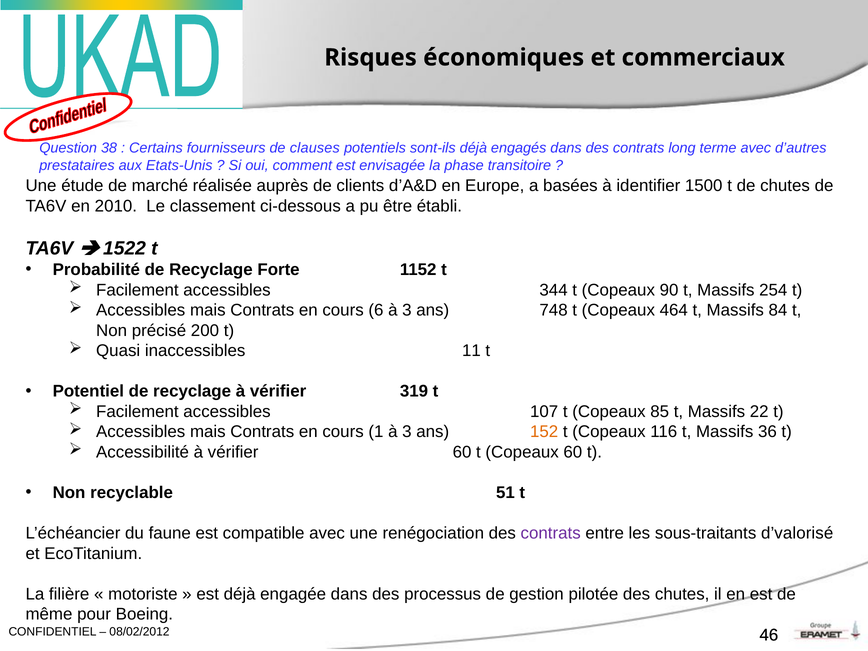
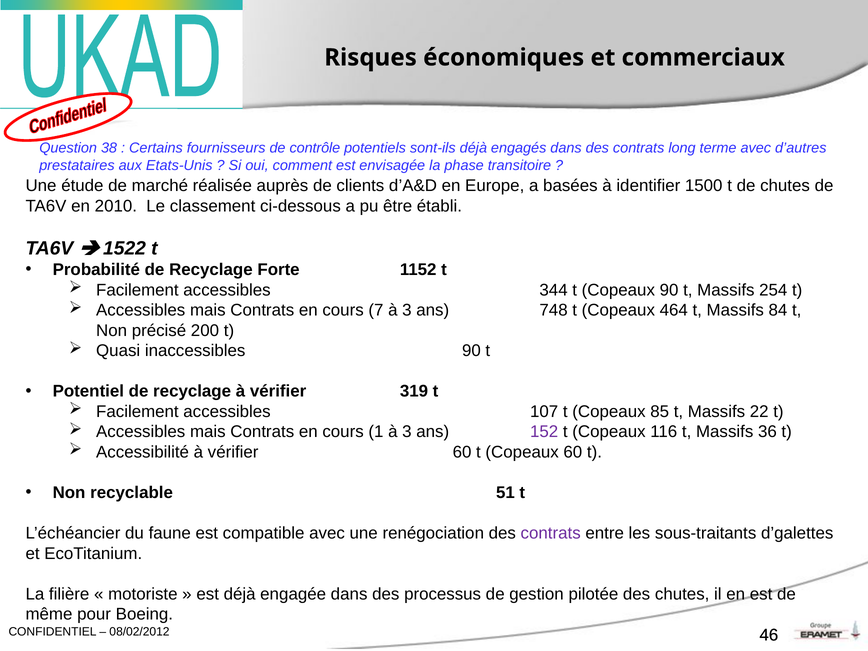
clauses: clauses -> contrôle
6: 6 -> 7
inaccessibles 11: 11 -> 90
152 colour: orange -> purple
d’valorisé: d’valorisé -> d’galettes
